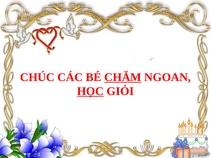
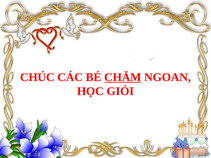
HỌC underline: present -> none
